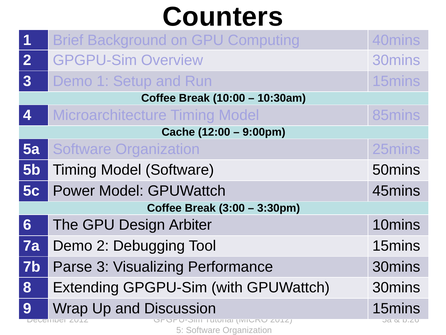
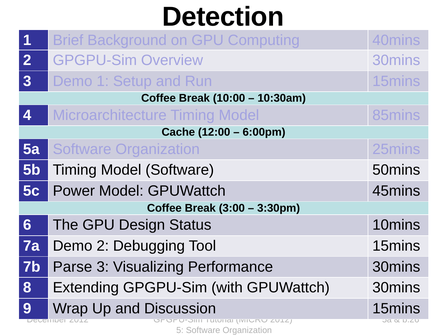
Counters: Counters -> Detection
9:00pm: 9:00pm -> 6:00pm
Arbiter: Arbiter -> Status
